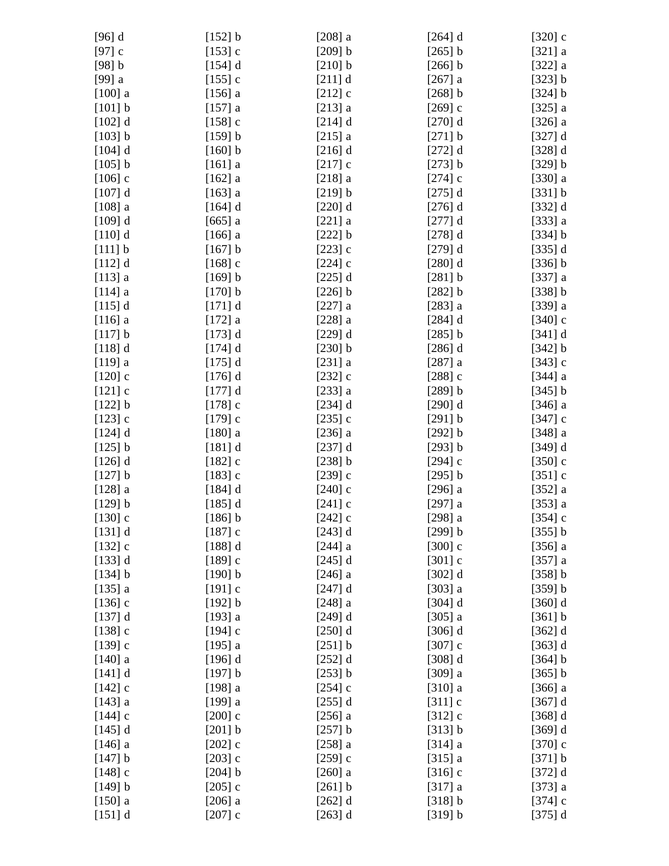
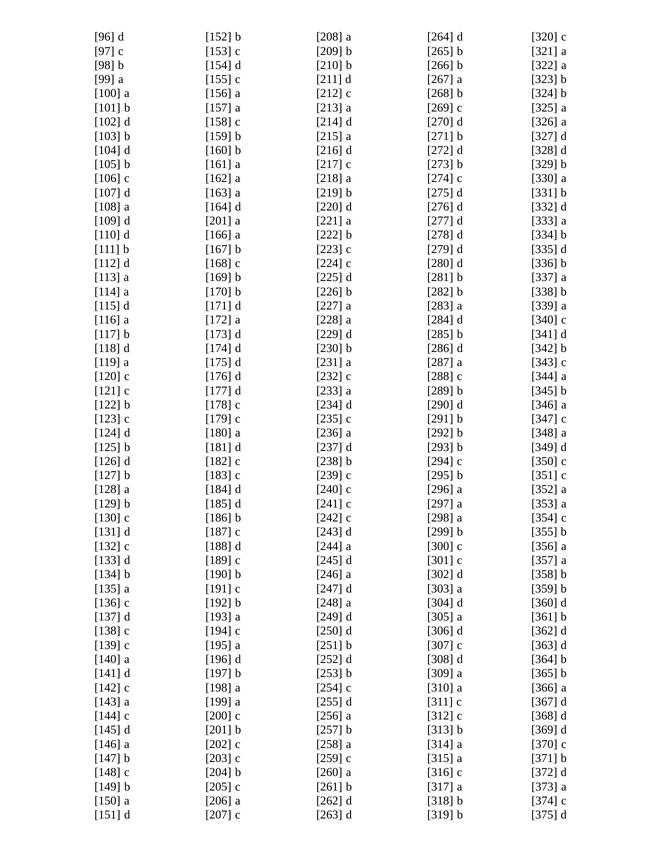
109 d 665: 665 -> 201
